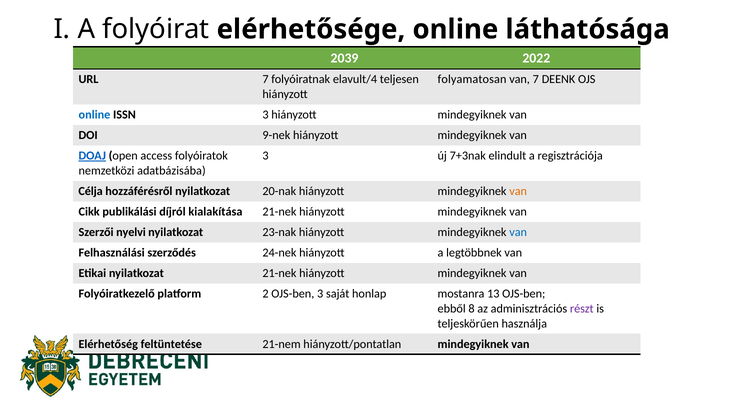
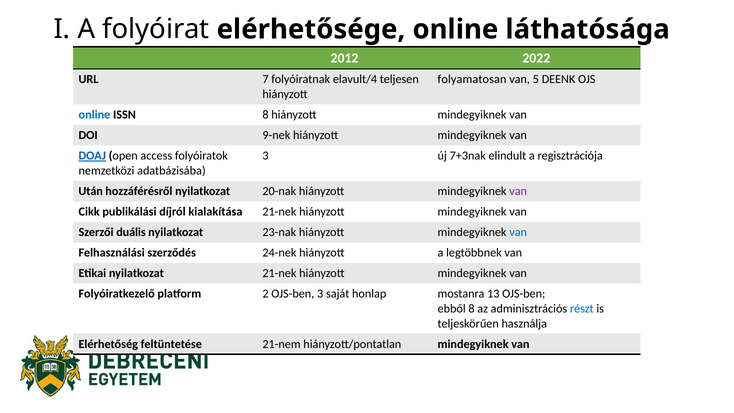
2039: 2039 -> 2012
van 7: 7 -> 5
ISSN 3: 3 -> 8
Célja: Célja -> Után
van at (518, 191) colour: orange -> purple
nyelvi: nyelvi -> duális
részt colour: purple -> blue
